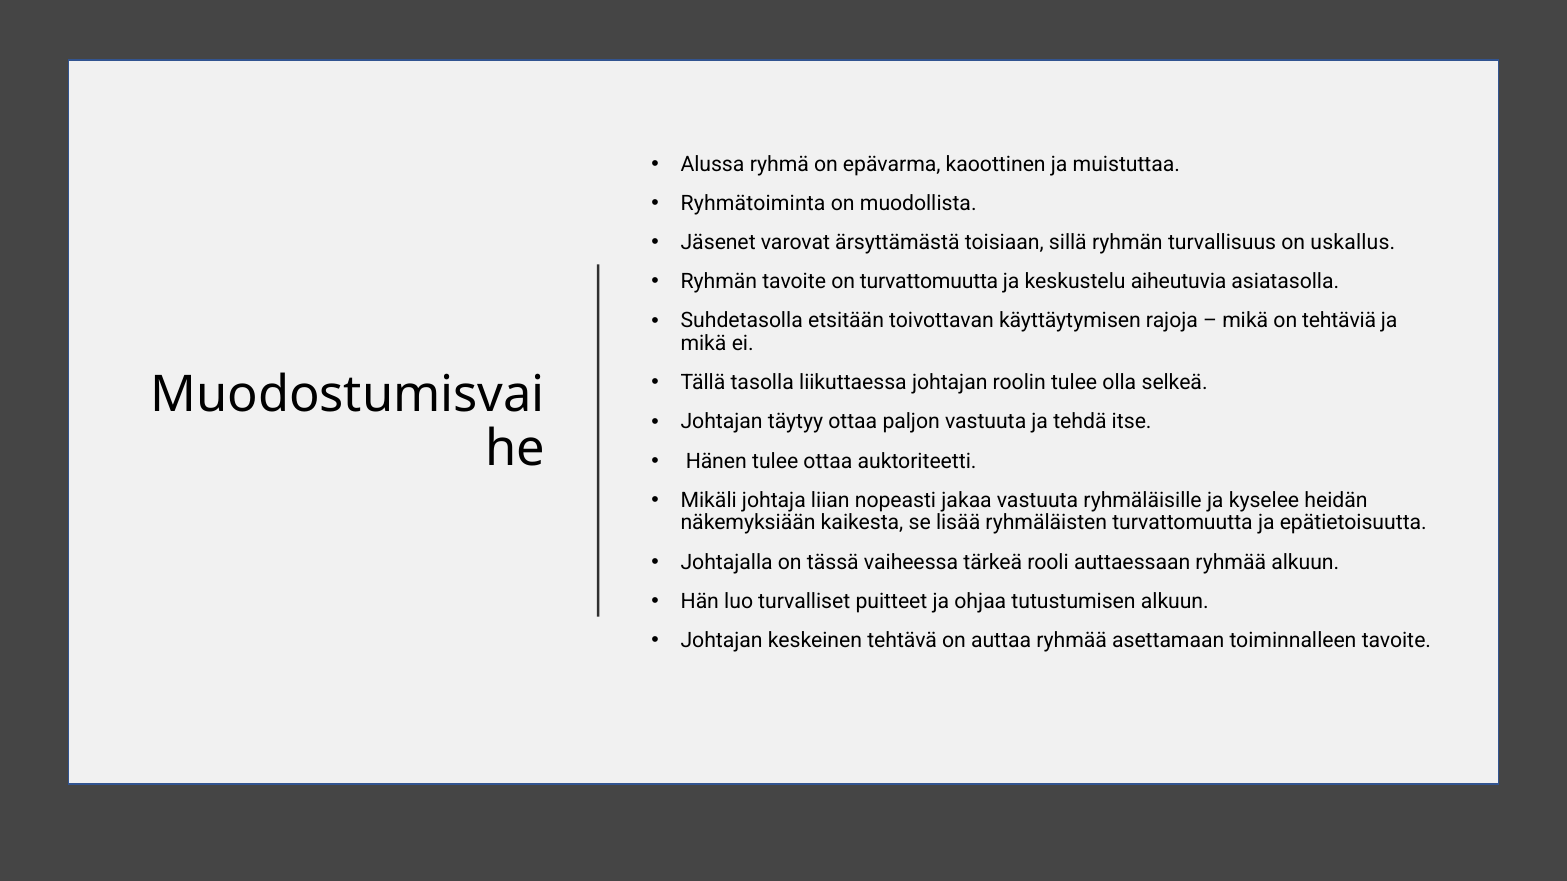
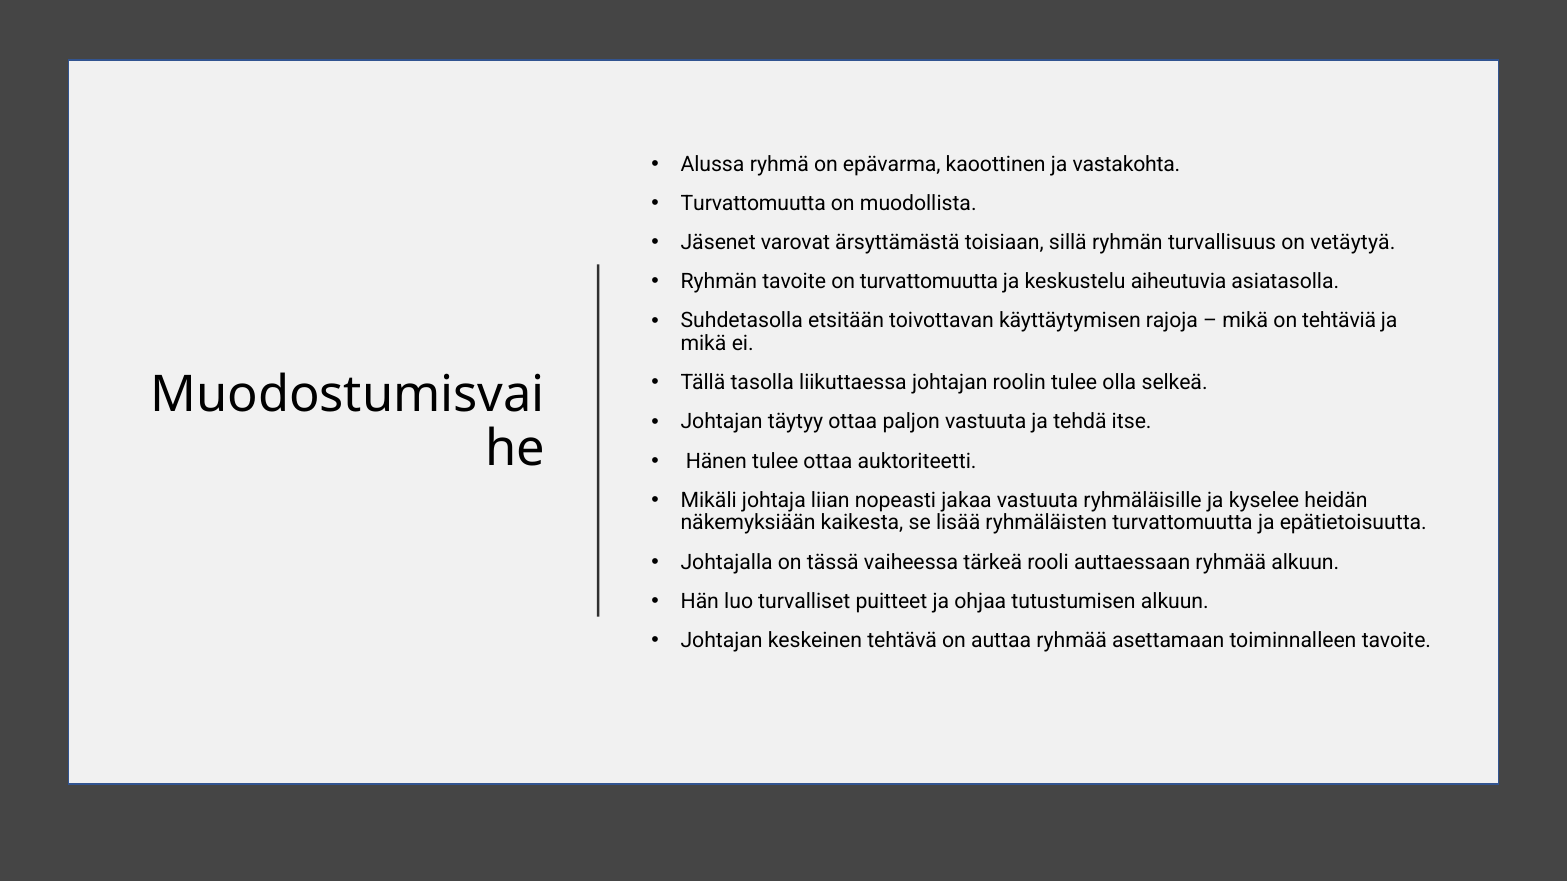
muistuttaa: muistuttaa -> vastakohta
Ryhmätoiminta at (753, 204): Ryhmätoiminta -> Turvattomuutta
uskallus: uskallus -> vetäytyä
